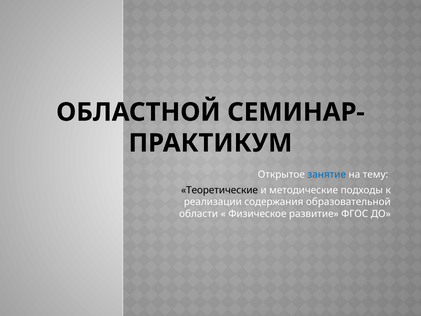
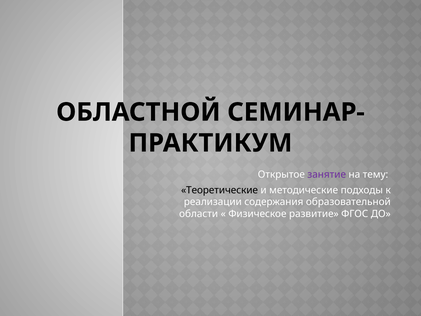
занятие colour: blue -> purple
